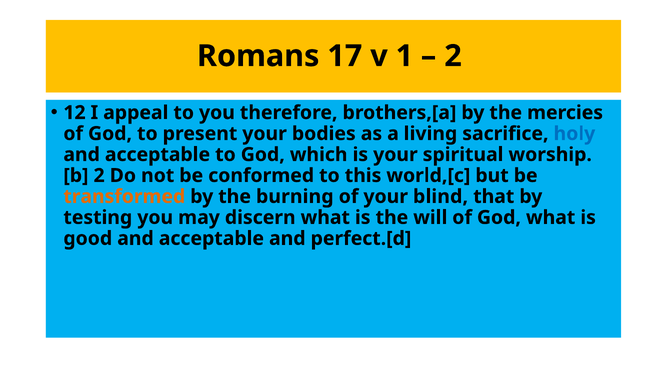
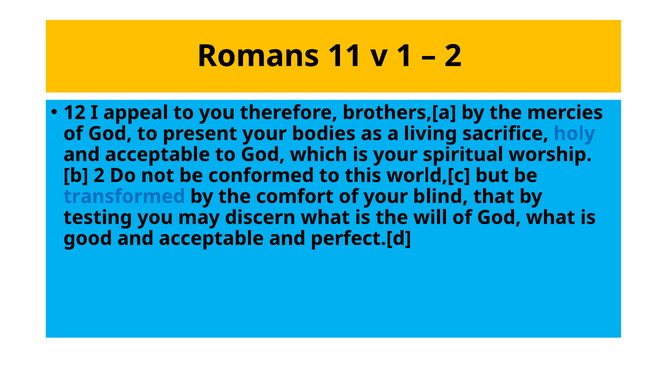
17: 17 -> 11
transformed colour: orange -> blue
burning: burning -> comfort
